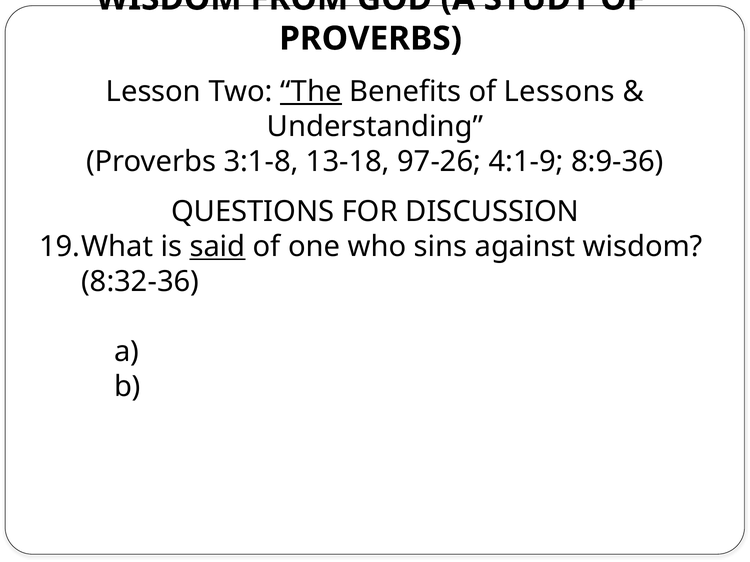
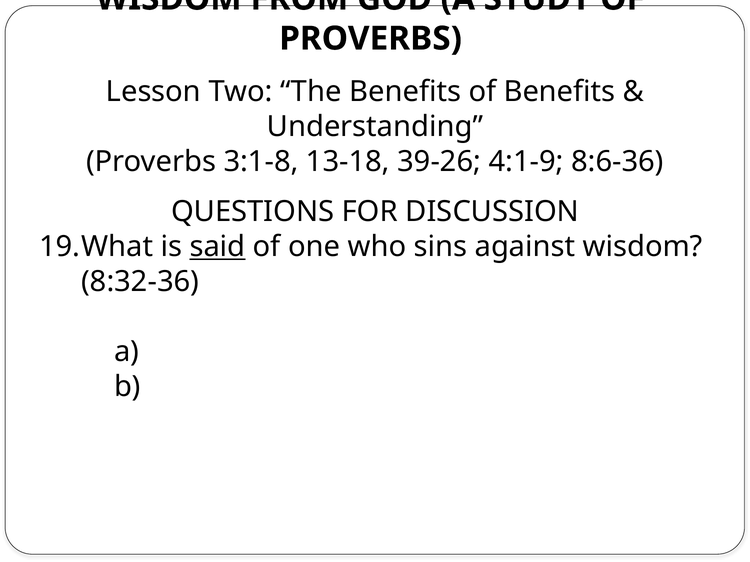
The underline: present -> none
of Lessons: Lessons -> Benefits
97-26: 97-26 -> 39-26
8:9-36: 8:9-36 -> 8:6-36
